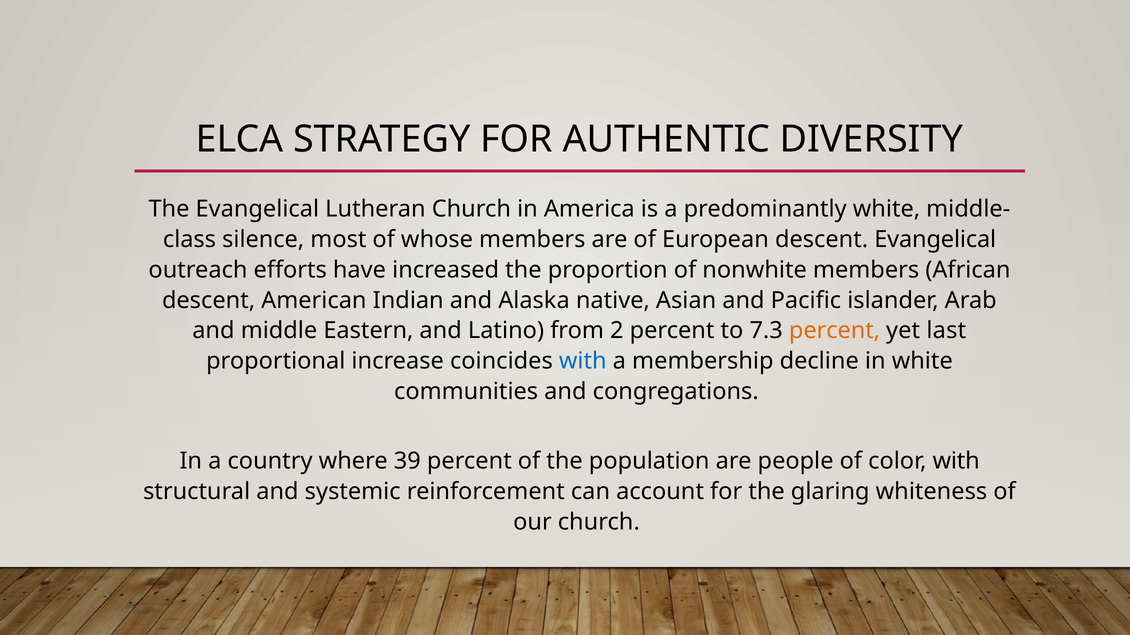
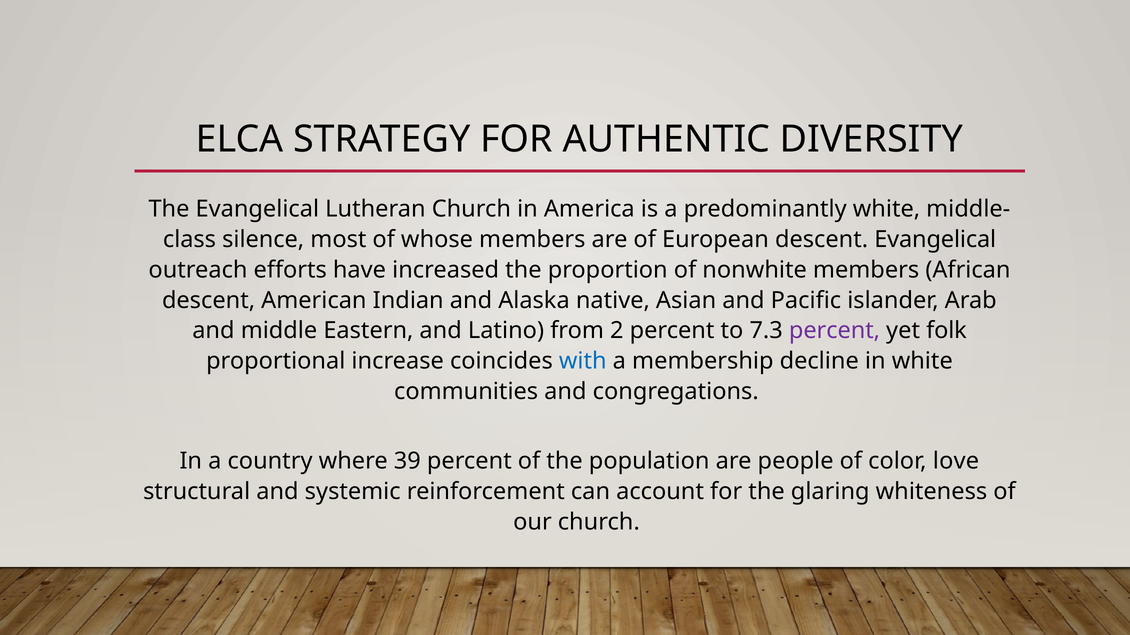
percent at (835, 331) colour: orange -> purple
last: last -> folk
color with: with -> love
